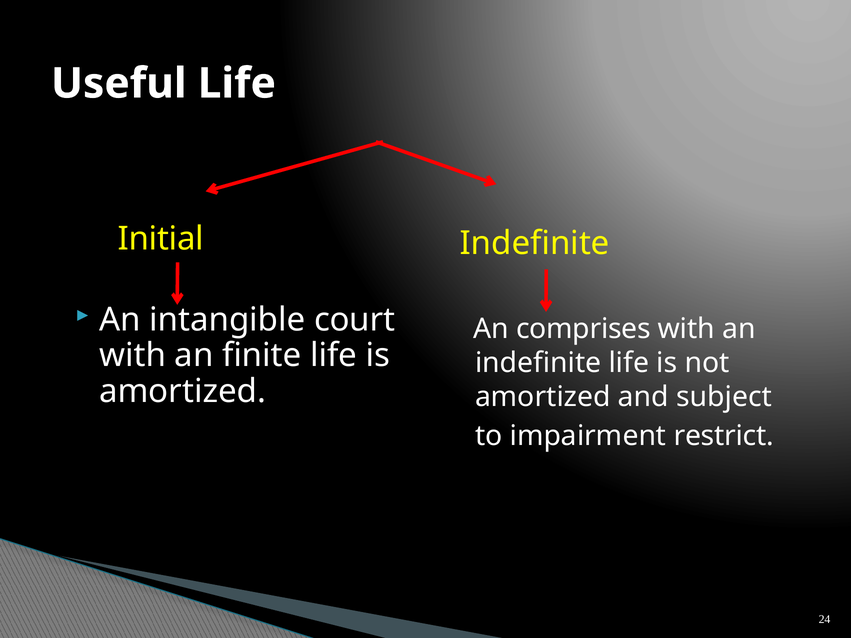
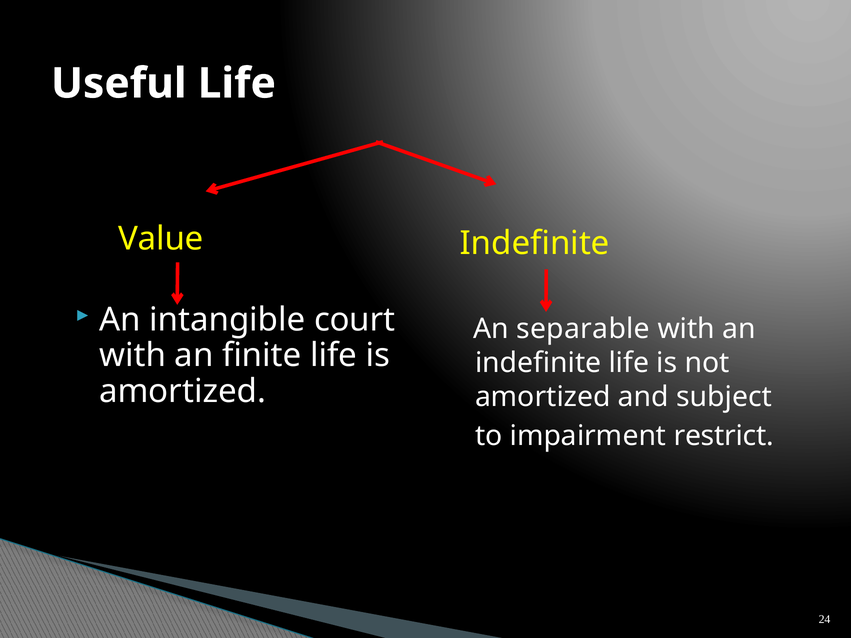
Initial: Initial -> Value
comprises: comprises -> separable
